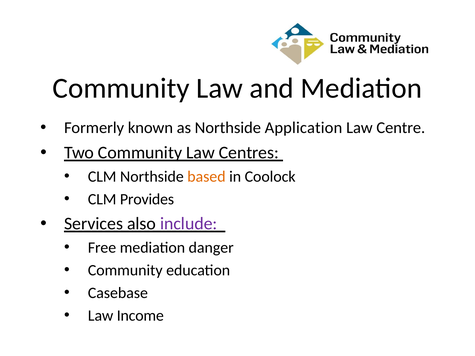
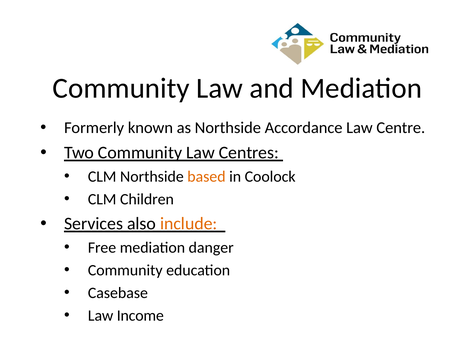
Application: Application -> Accordance
Provides: Provides -> Children
include colour: purple -> orange
